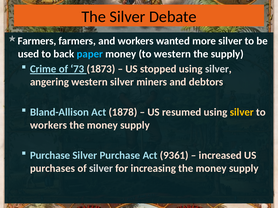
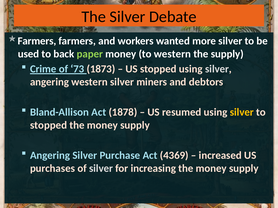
paper colour: light blue -> light green
workers at (49, 125): workers -> stopped
Purchase at (50, 156): Purchase -> Angering
9361: 9361 -> 4369
